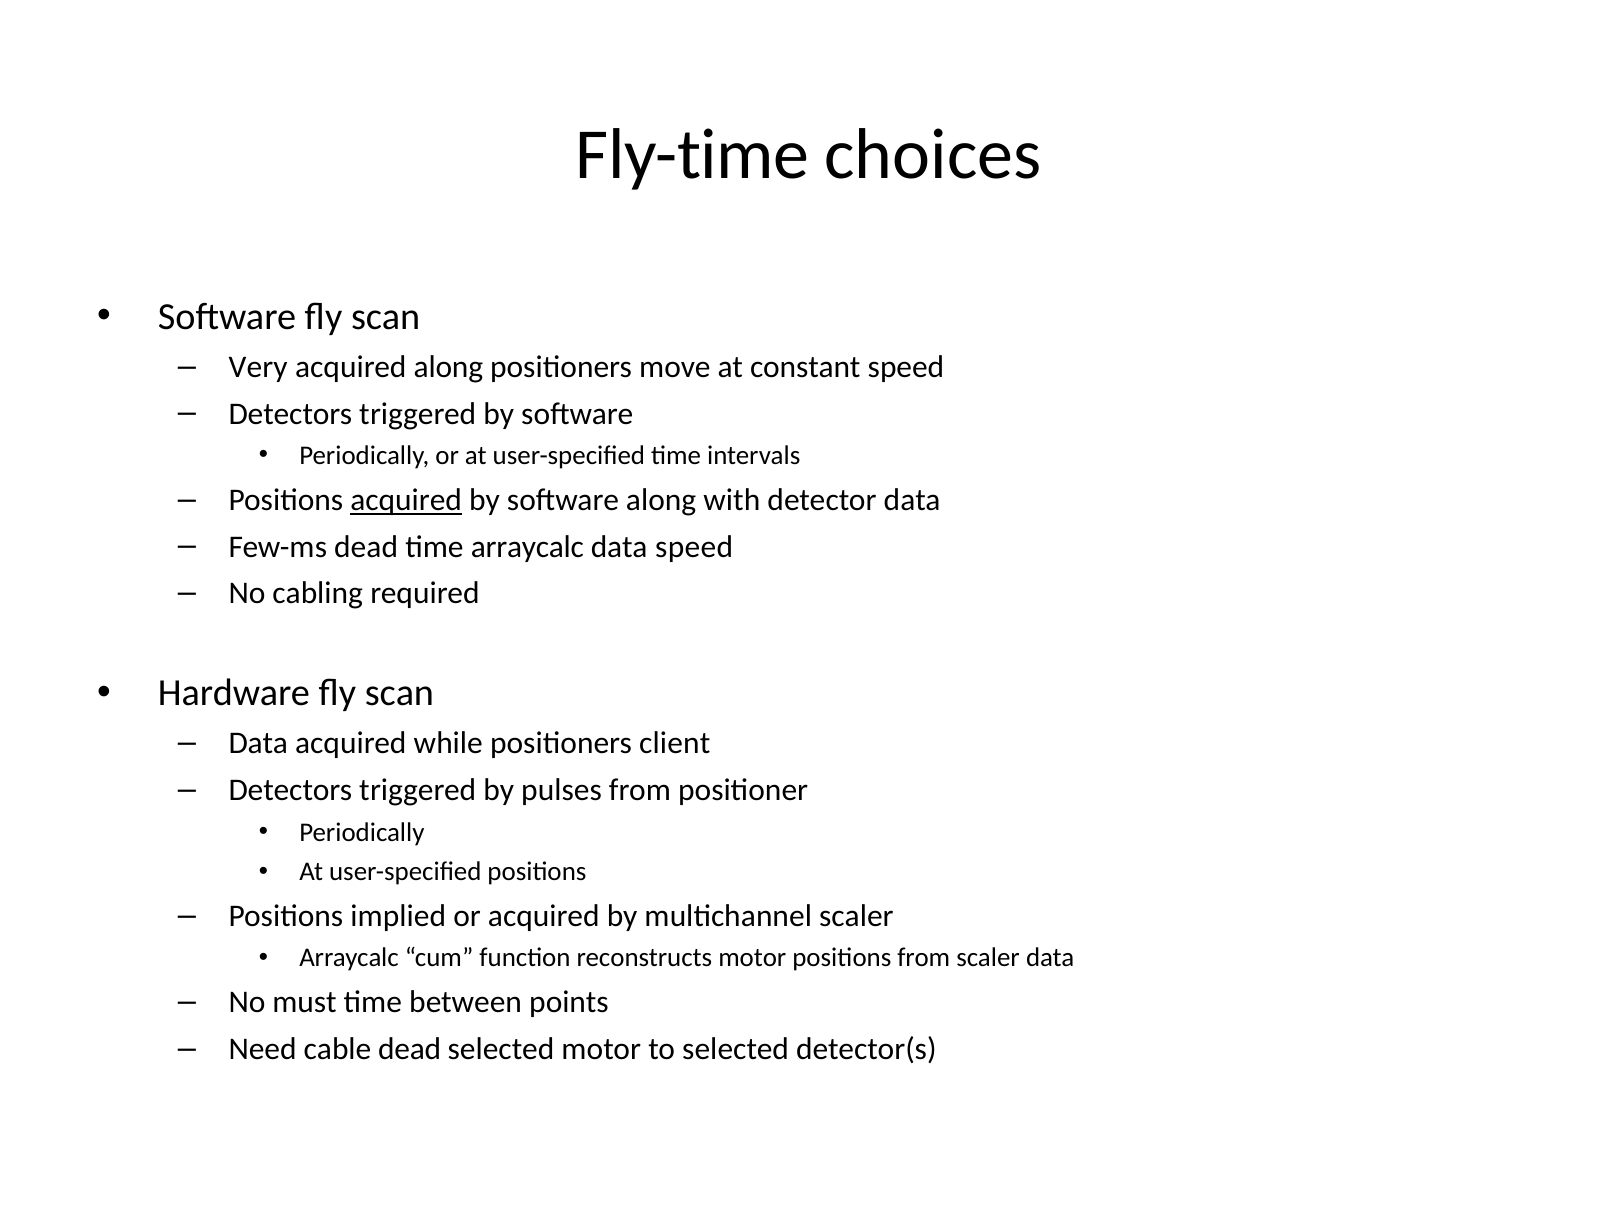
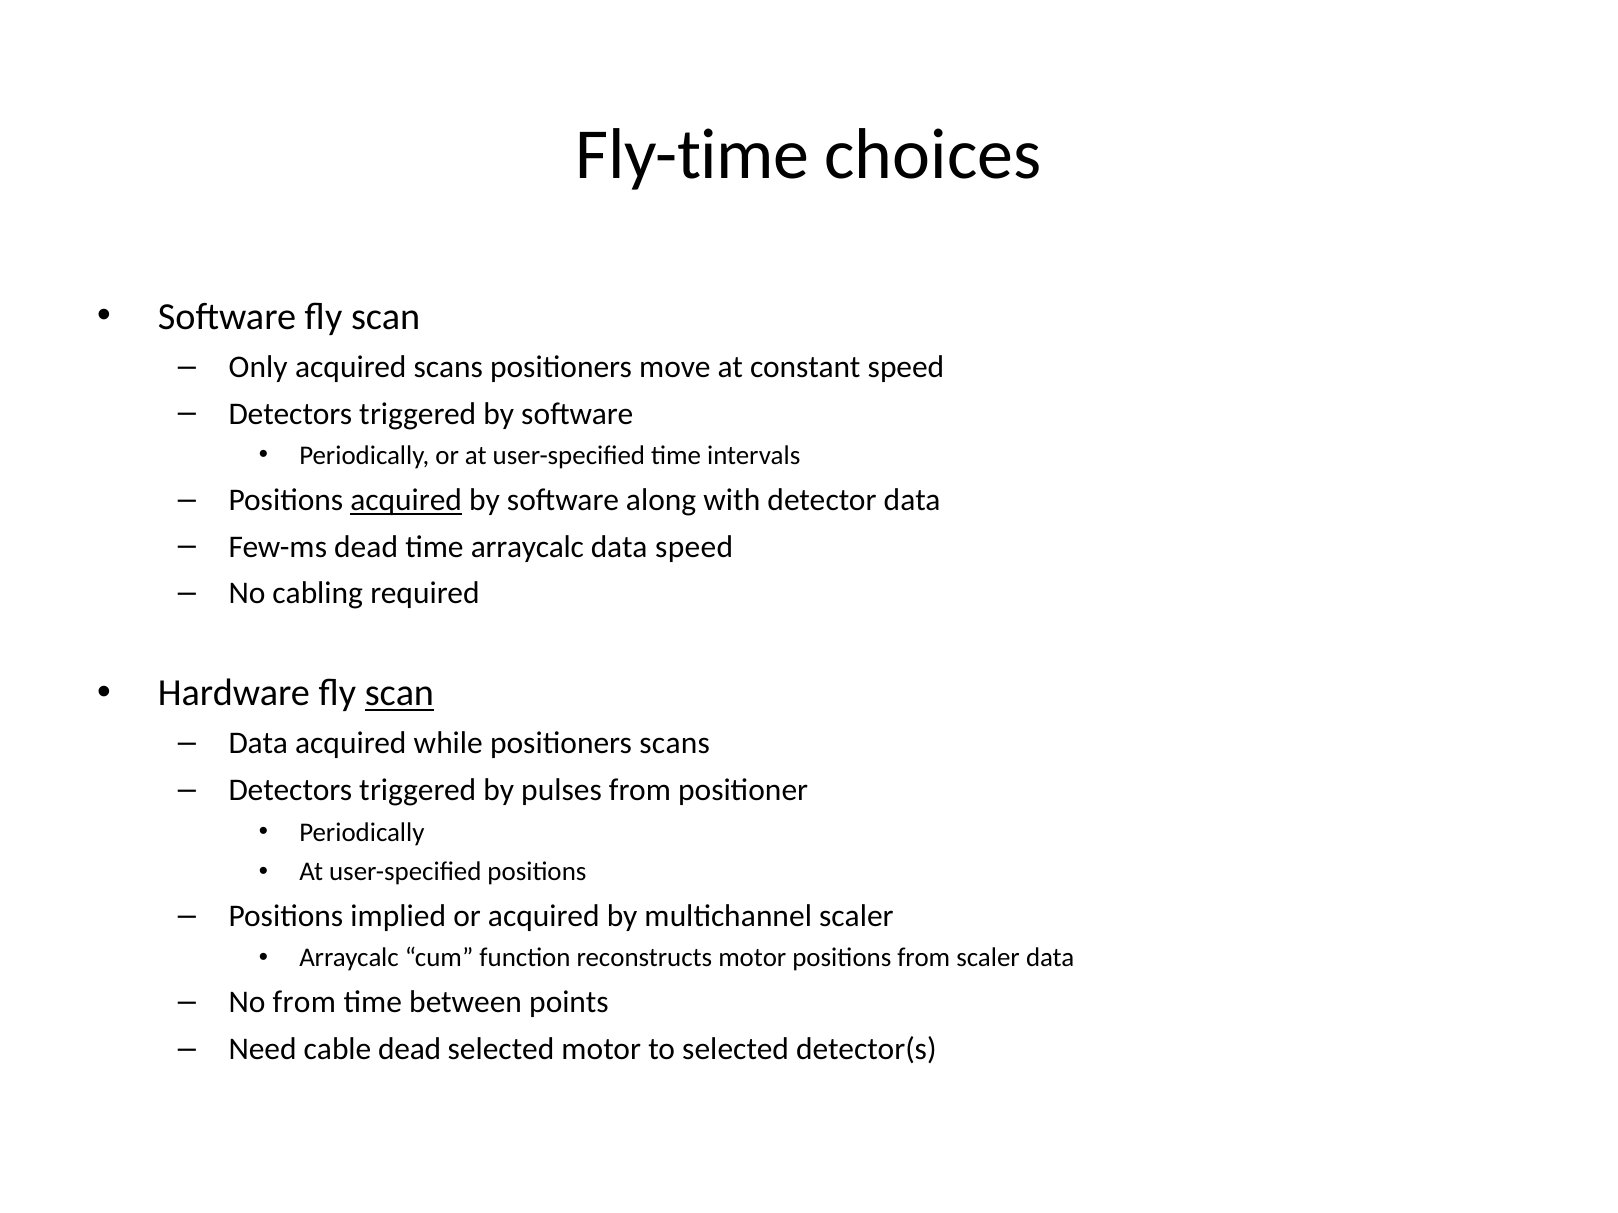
Very: Very -> Only
acquired along: along -> scans
scan at (399, 694) underline: none -> present
positioners client: client -> scans
No must: must -> from
